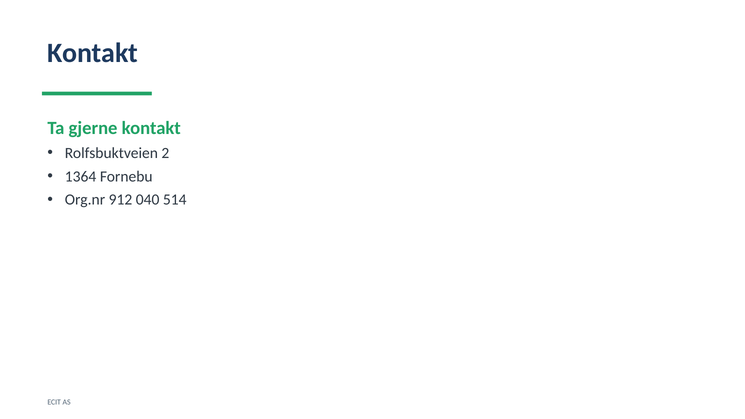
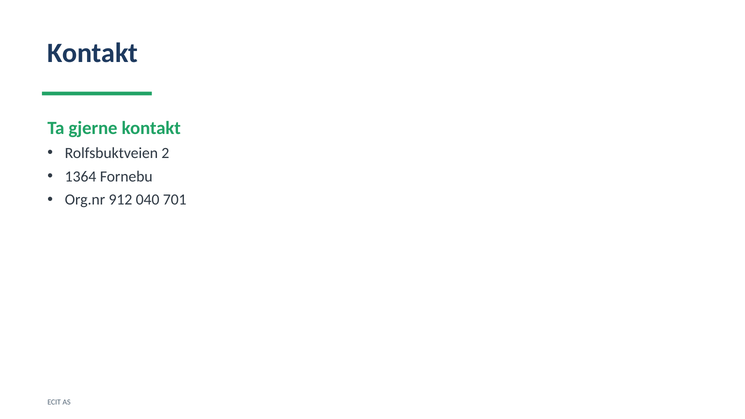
514: 514 -> 701
